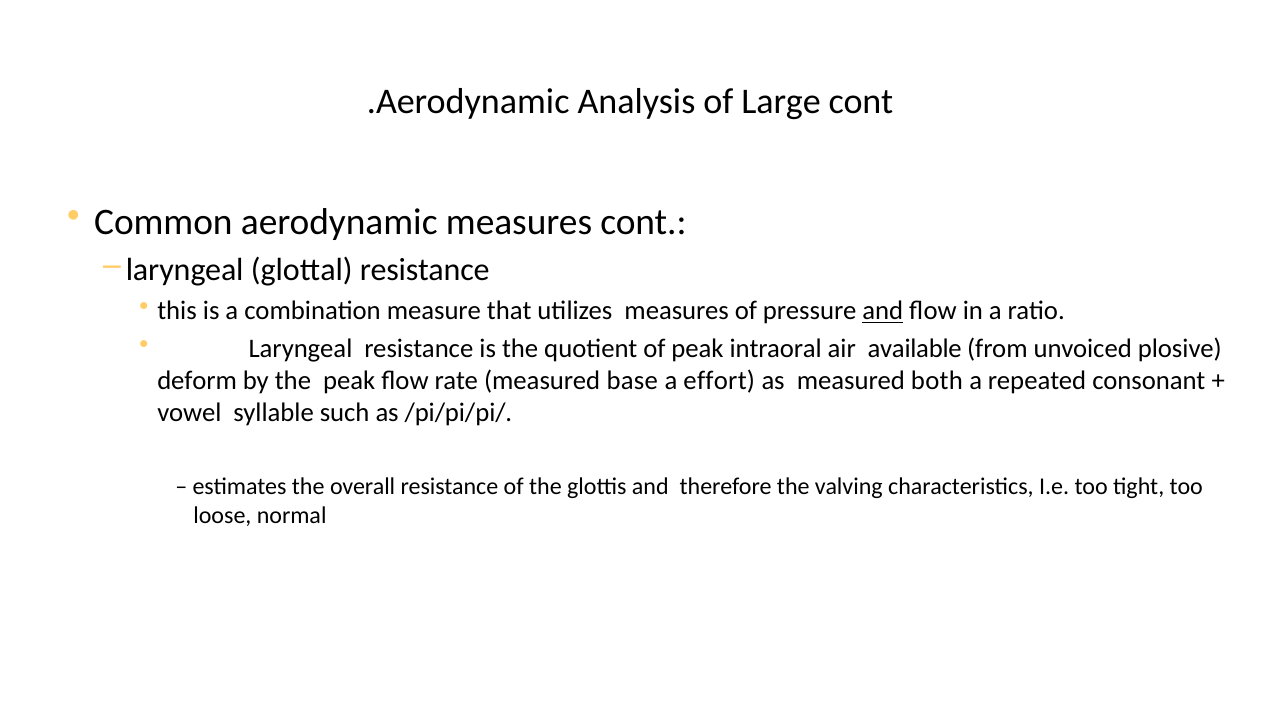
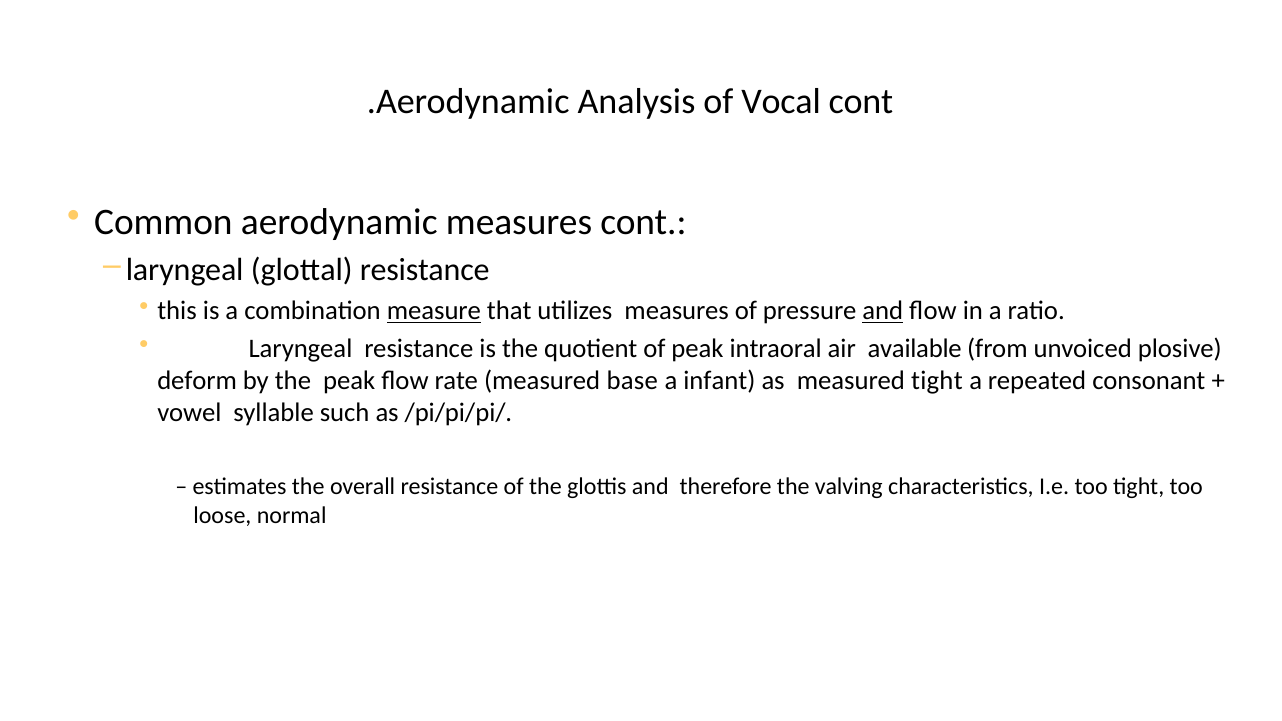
Large: Large -> Vocal
measure underline: none -> present
effort: effort -> infant
measured both: both -> tight
